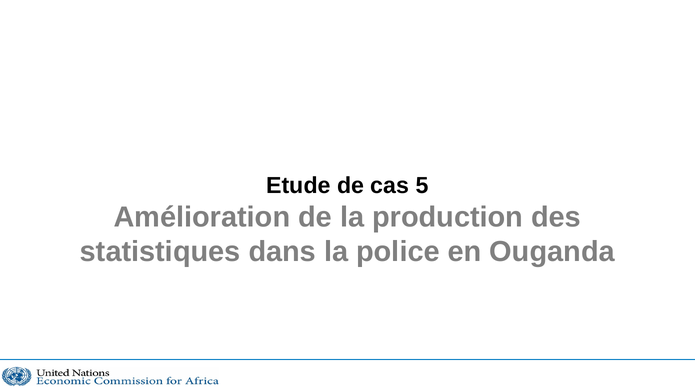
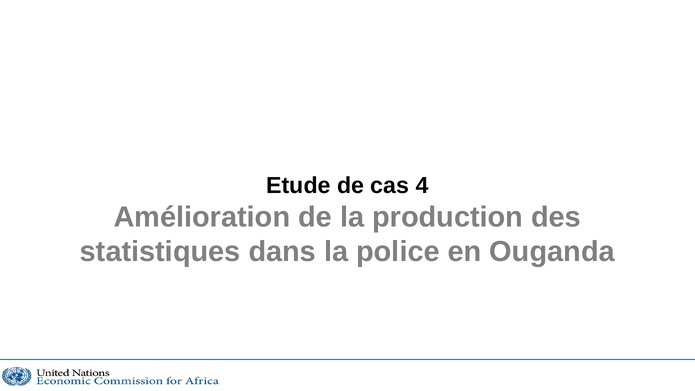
5: 5 -> 4
